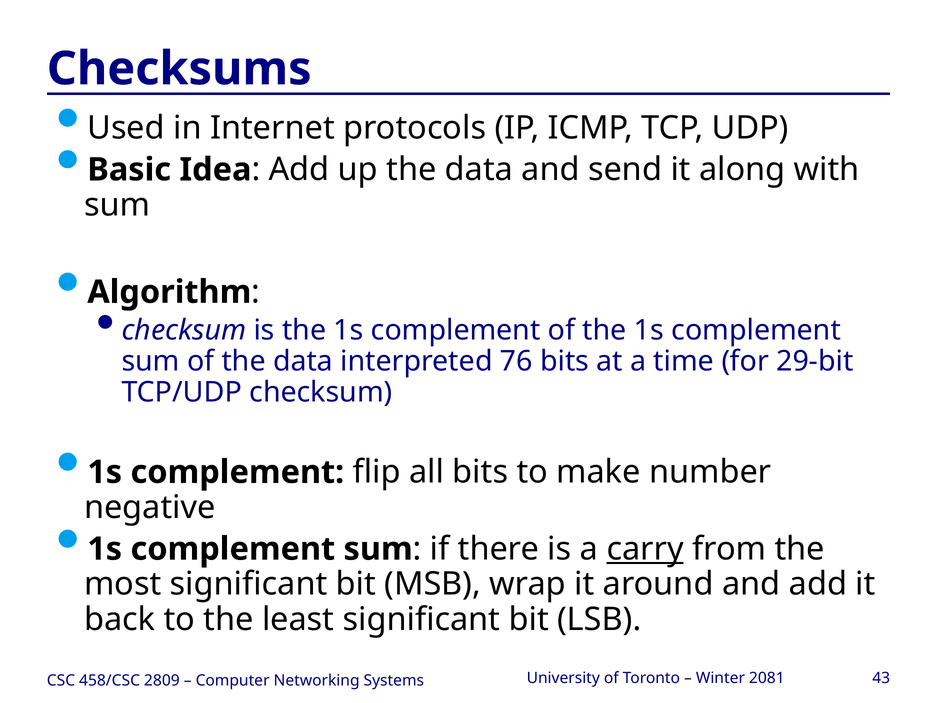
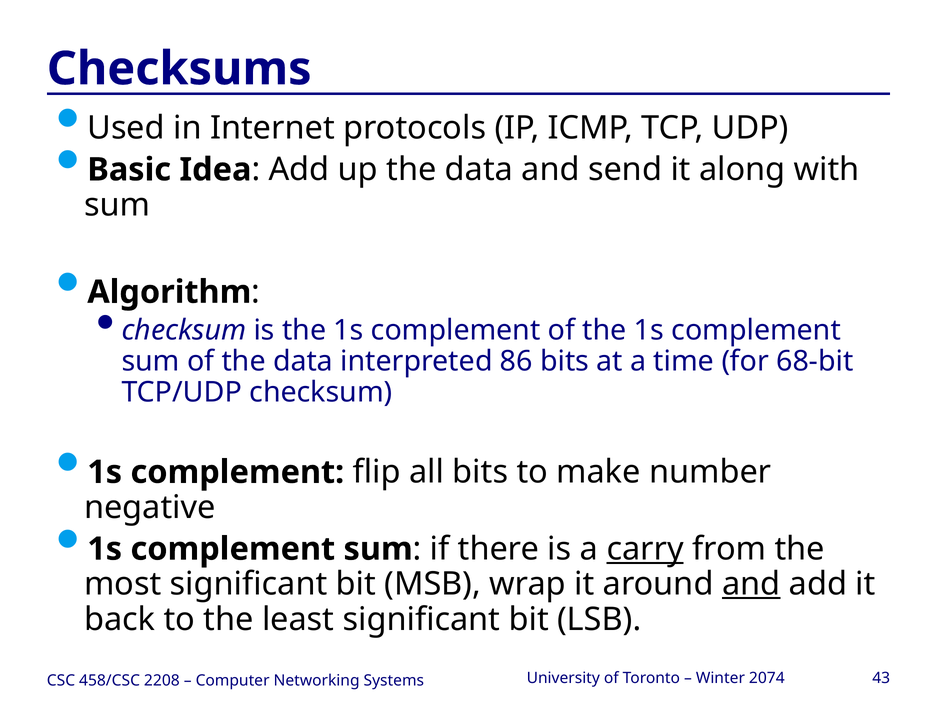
76: 76 -> 86
29-bit: 29-bit -> 68-bit
and at (751, 584) underline: none -> present
2081: 2081 -> 2074
2809: 2809 -> 2208
